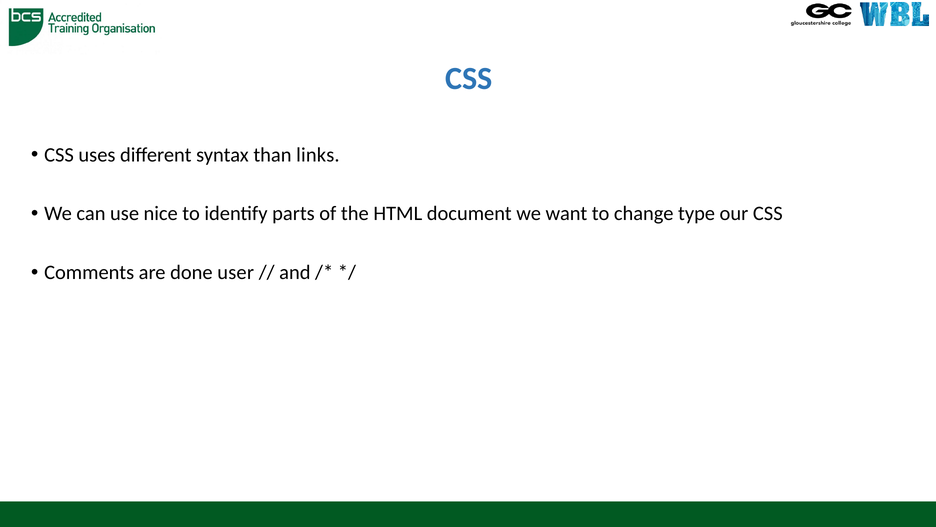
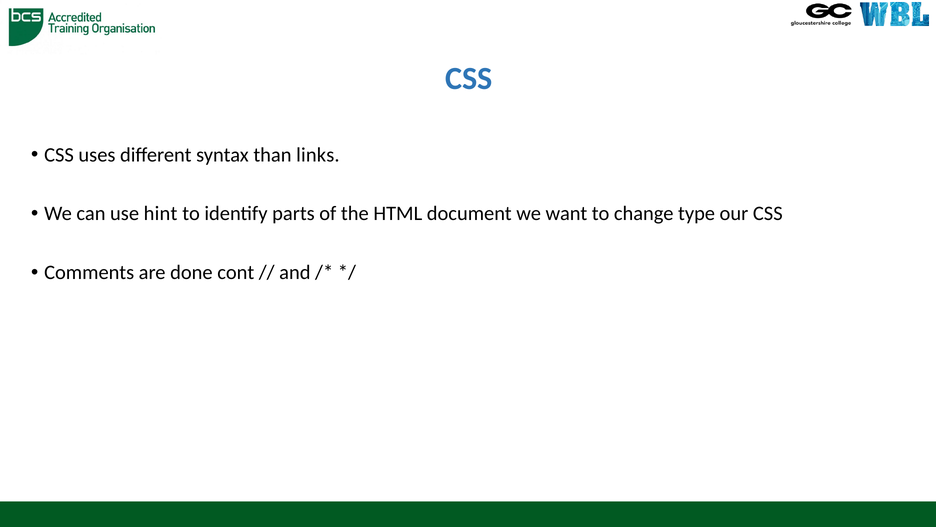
nice: nice -> hint
user: user -> cont
